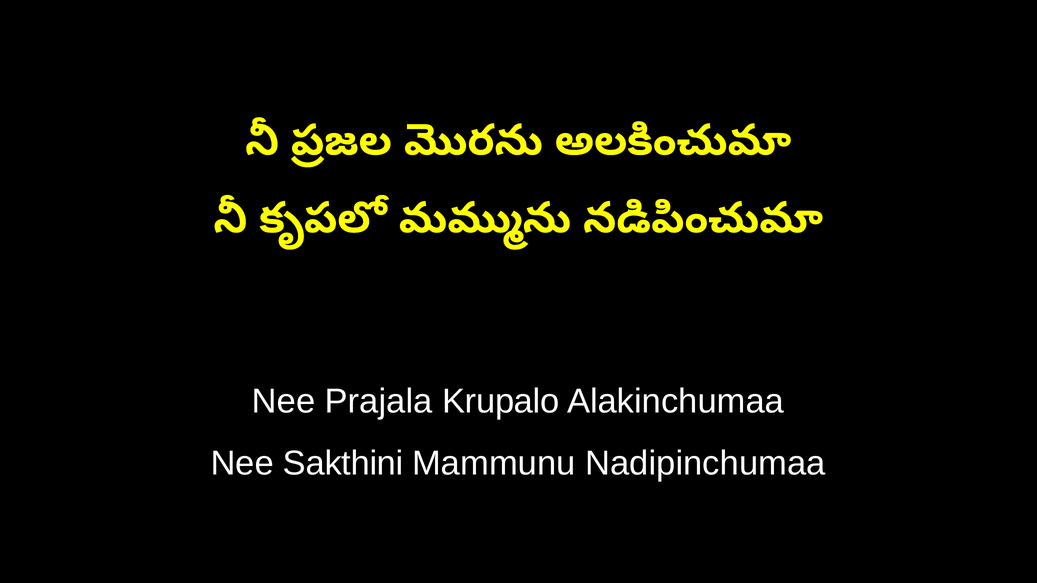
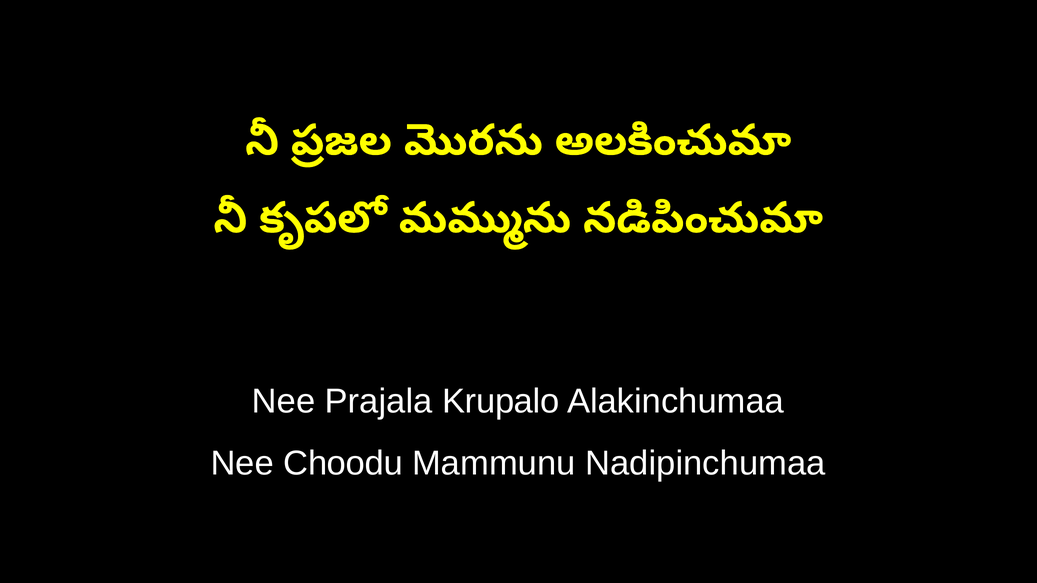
Sakthini: Sakthini -> Choodu
